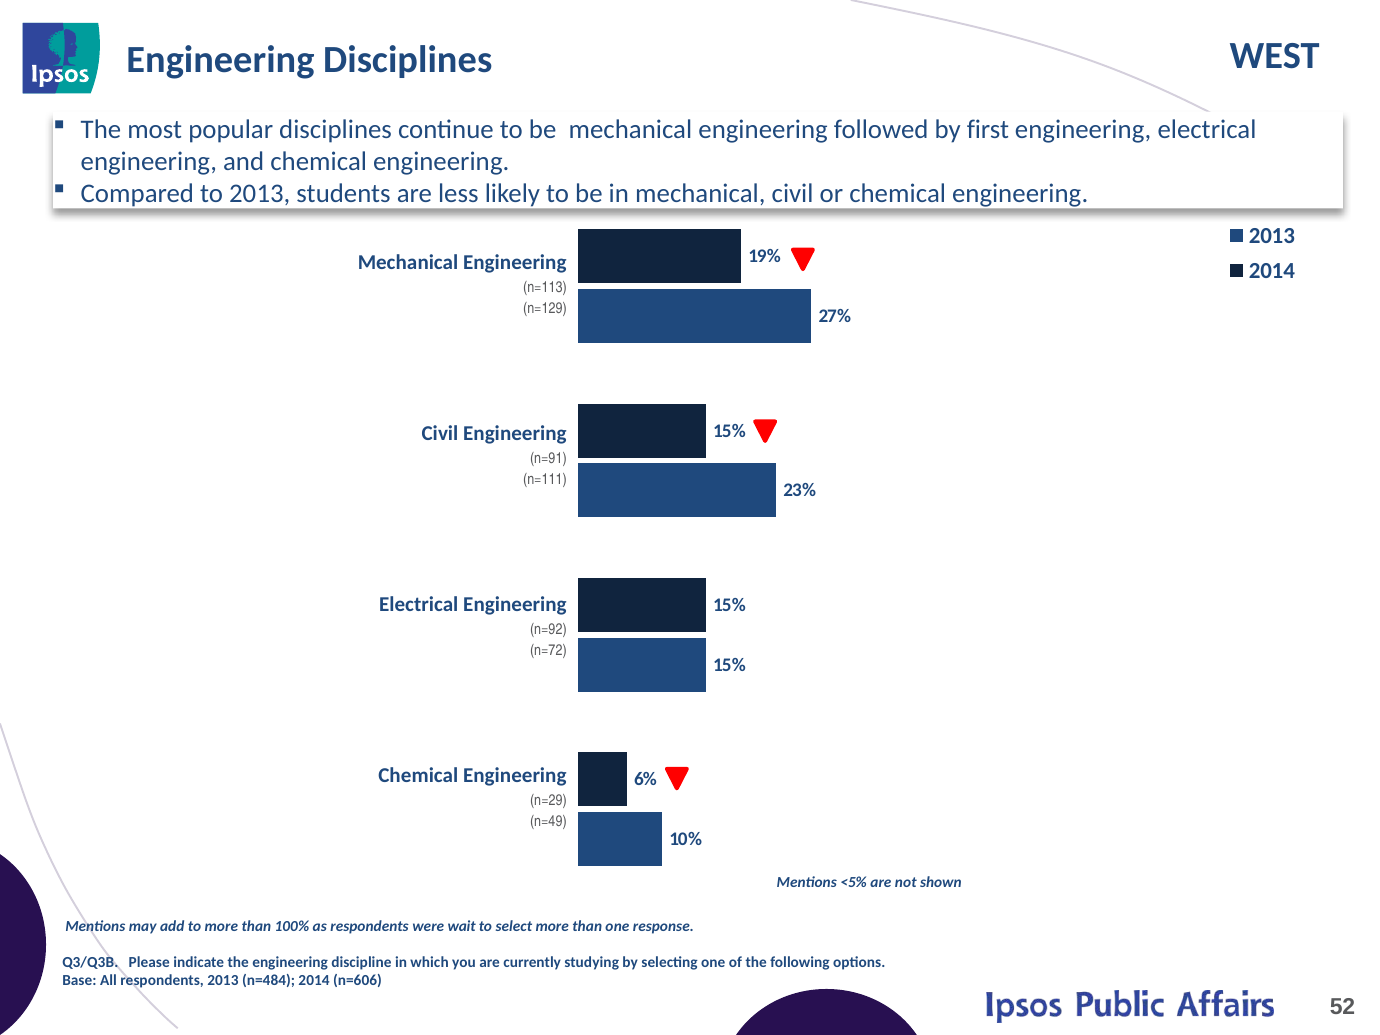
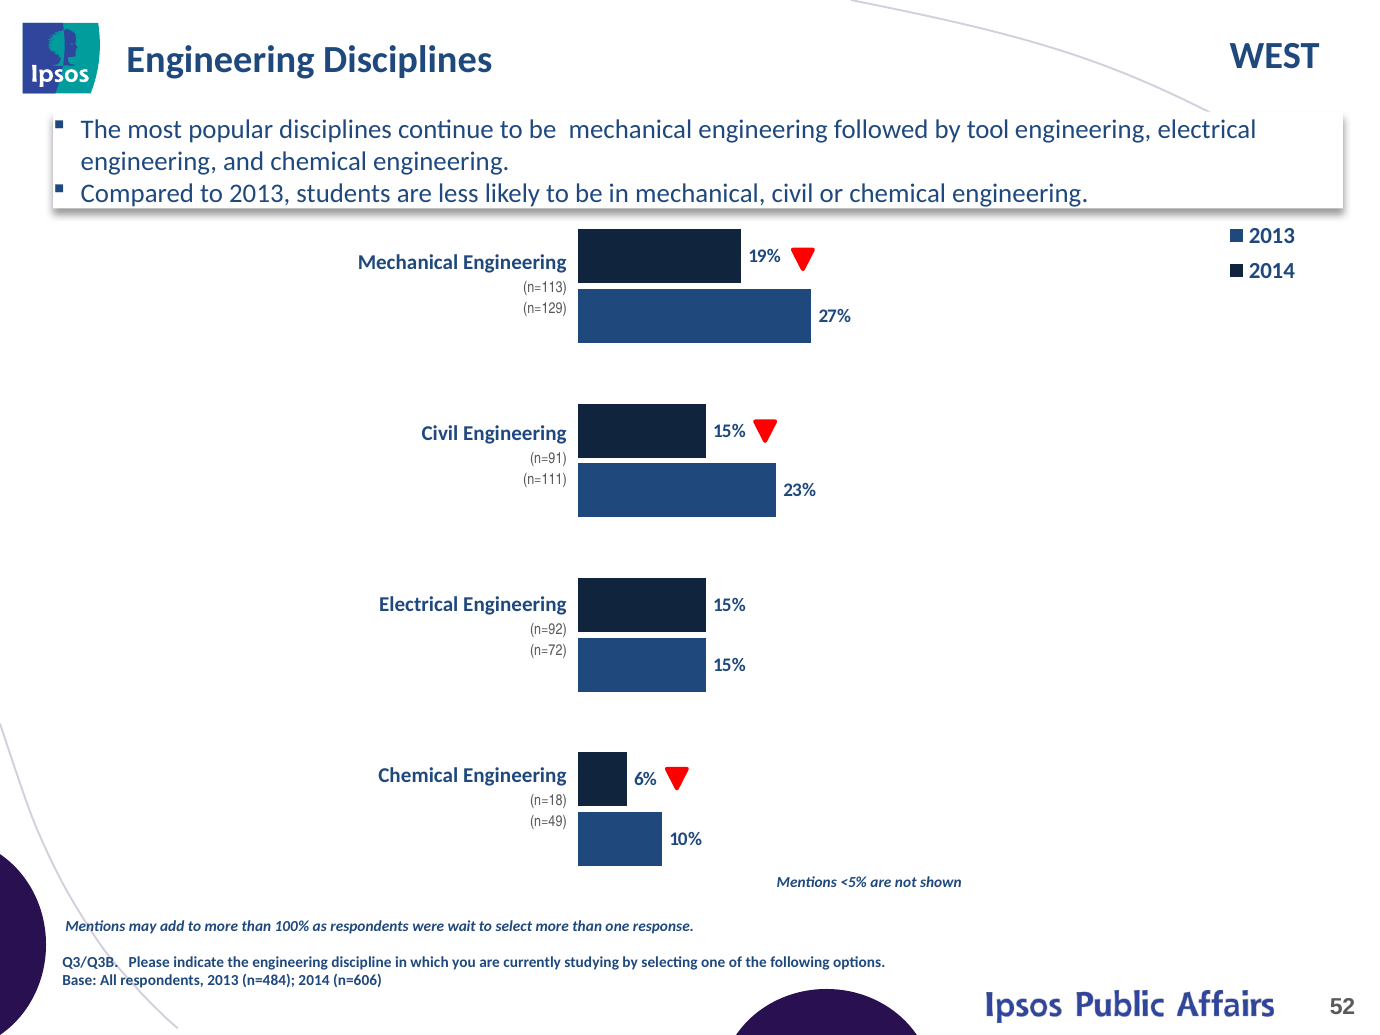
first: first -> tool
n=29: n=29 -> n=18
